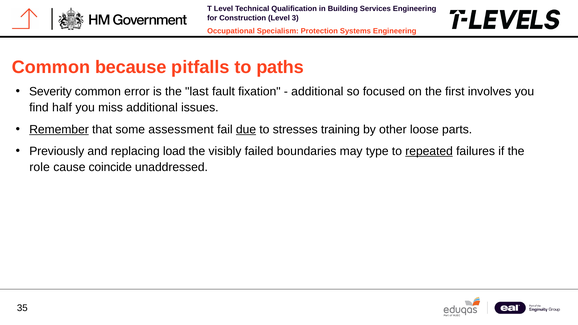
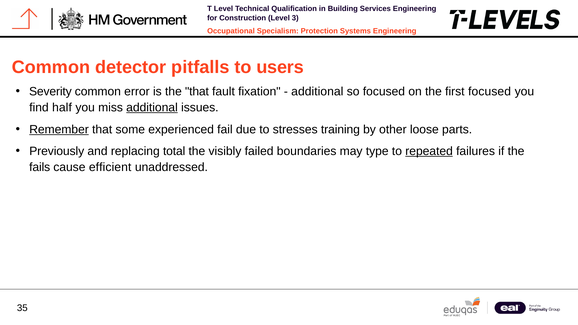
because: because -> detector
paths: paths -> users
the last: last -> that
first involves: involves -> focused
additional at (152, 108) underline: none -> present
assessment: assessment -> experienced
due underline: present -> none
load: load -> total
role: role -> fails
coincide: coincide -> efficient
